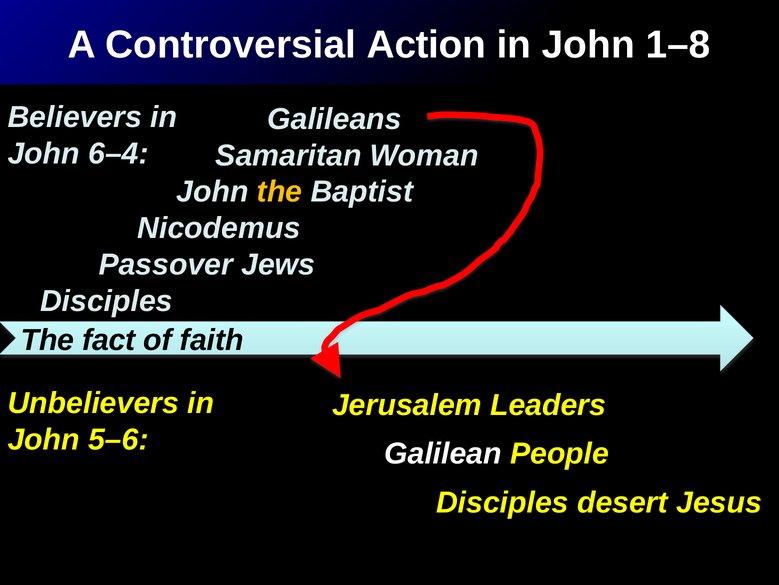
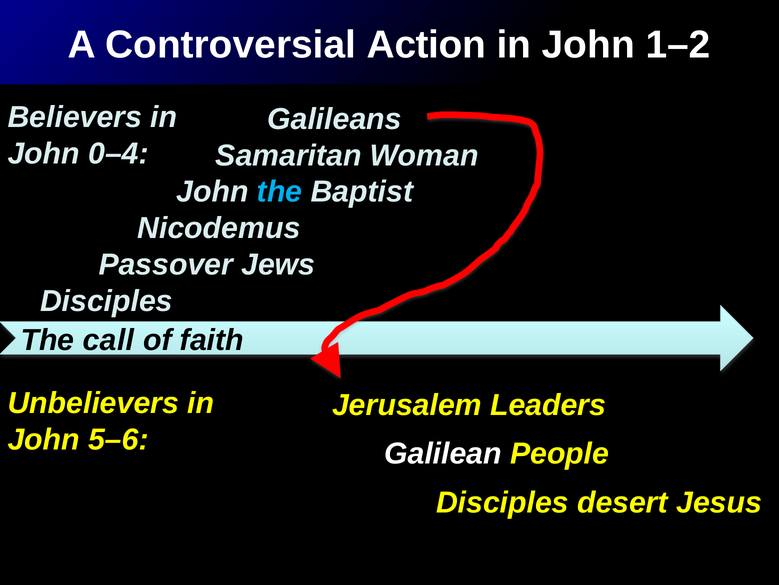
1–8: 1–8 -> 1–2
6–4: 6–4 -> 0–4
the at (280, 192) colour: yellow -> light blue
fact: fact -> call
